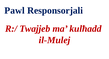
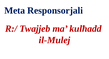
Pawl: Pawl -> Meta
